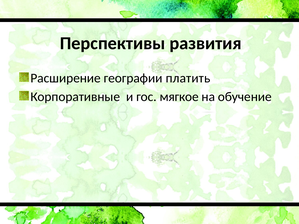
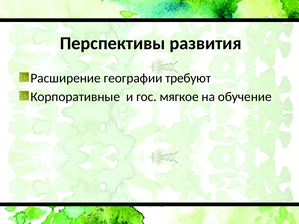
платить: платить -> требуют
